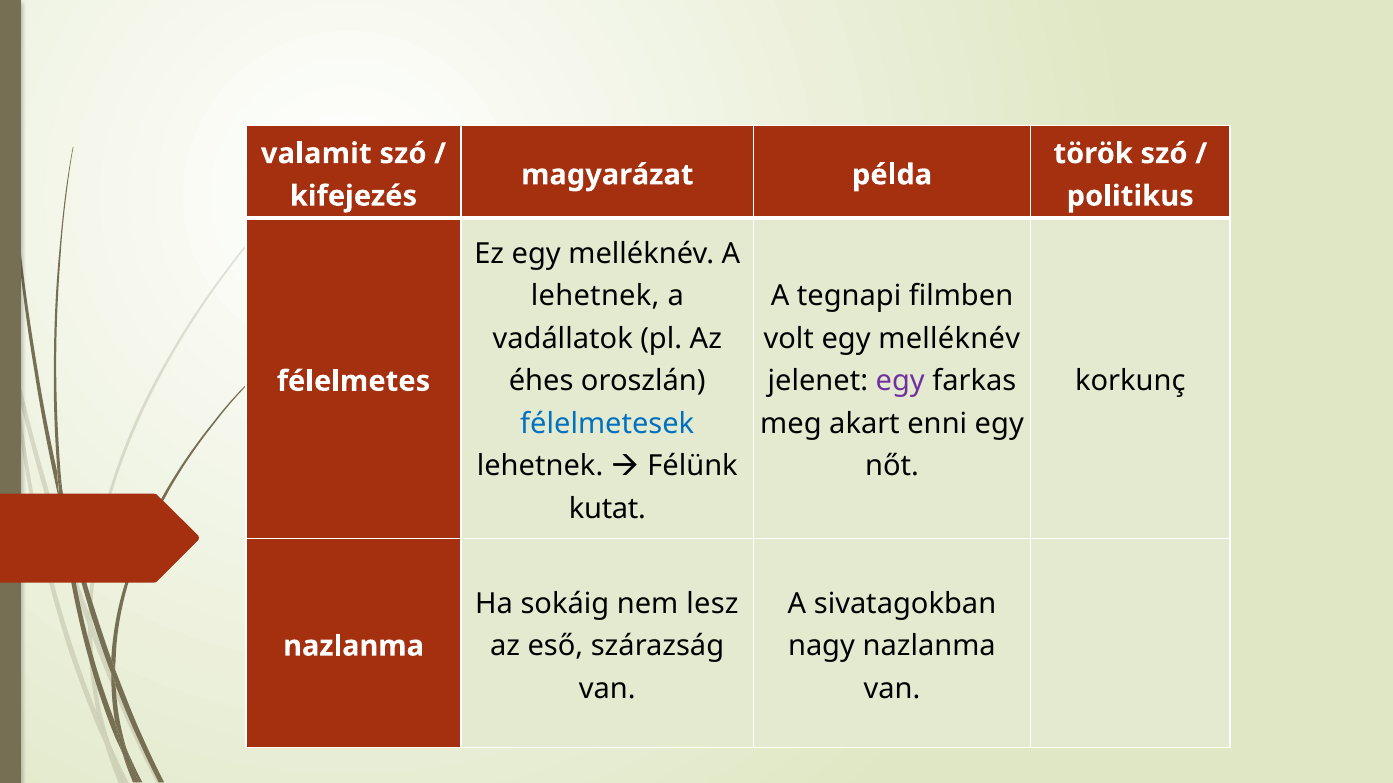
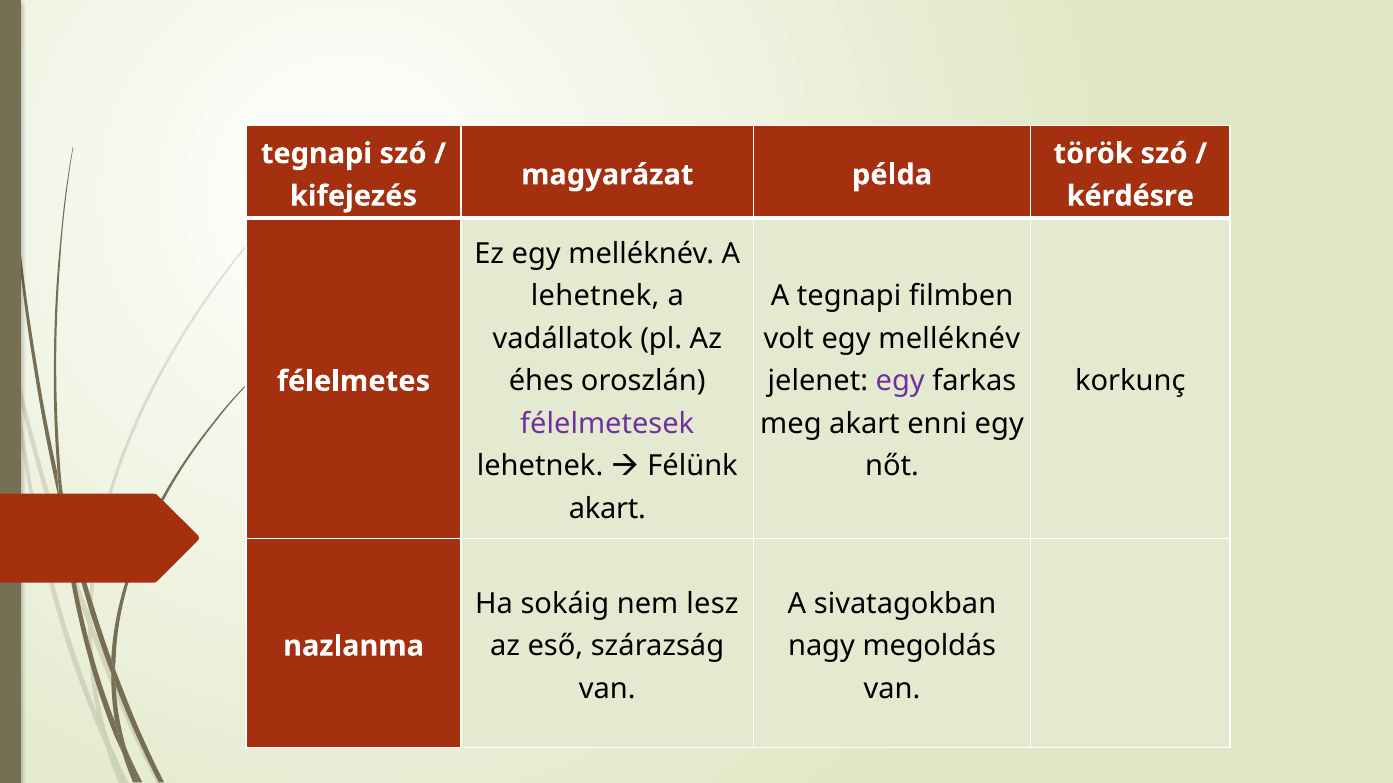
valamit at (316, 154): valamit -> tegnapi
politikus: politikus -> kérdésre
félelmetesek colour: blue -> purple
kutat at (607, 509): kutat -> akart
nagy nazlanma: nazlanma -> megoldás
